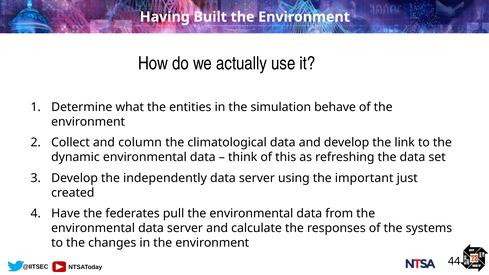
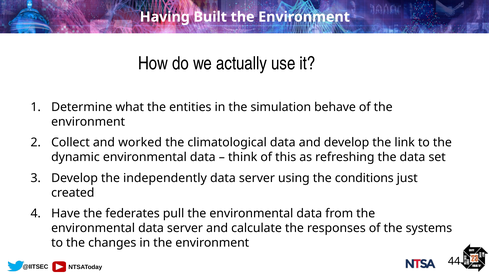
column: column -> worked
important: important -> conditions
